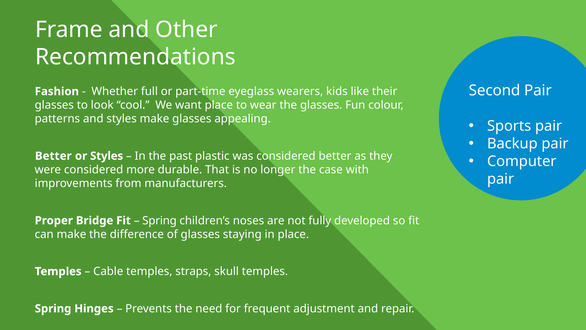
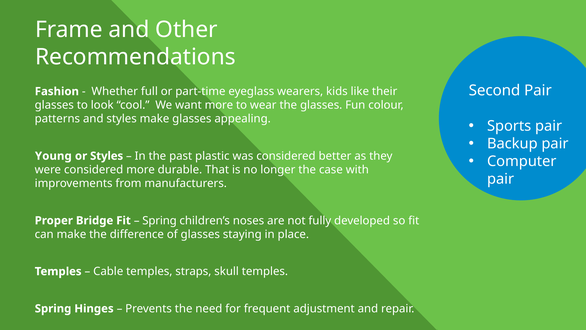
want place: place -> more
Better at (53, 156): Better -> Young
